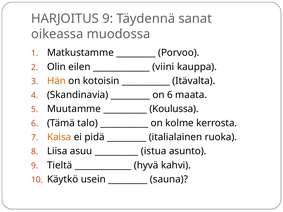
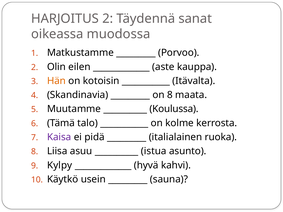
HARJOITUS 9: 9 -> 2
viini: viini -> aste
on 6: 6 -> 8
Kaisa colour: orange -> purple
Tieltä: Tieltä -> Kylpy
